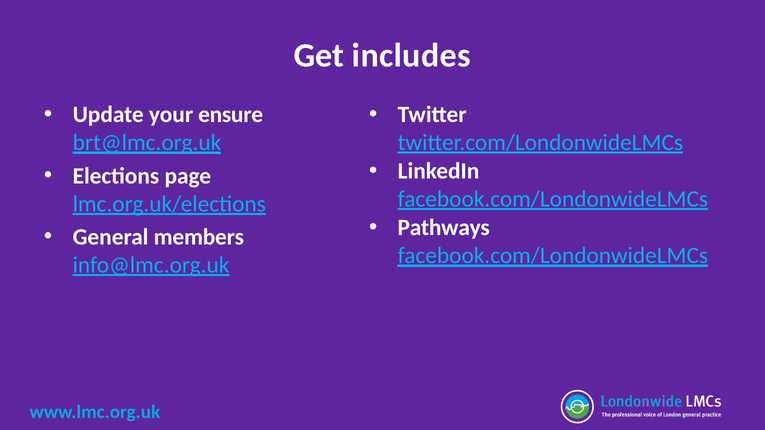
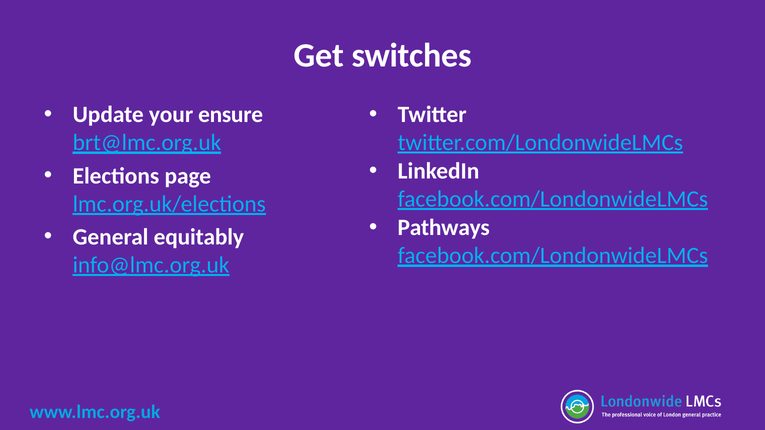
includes: includes -> switches
members: members -> equitably
